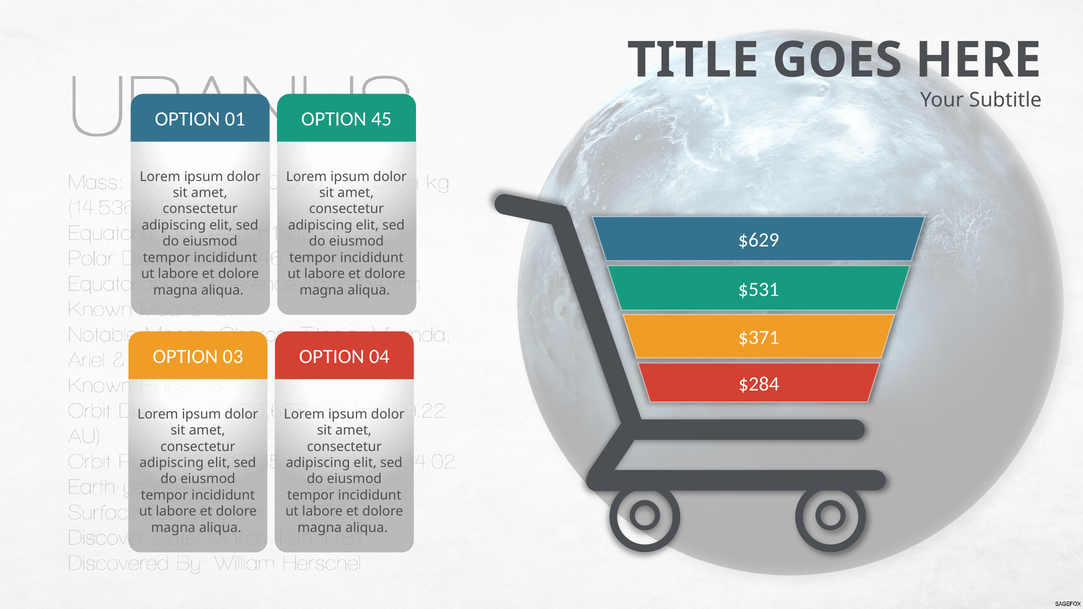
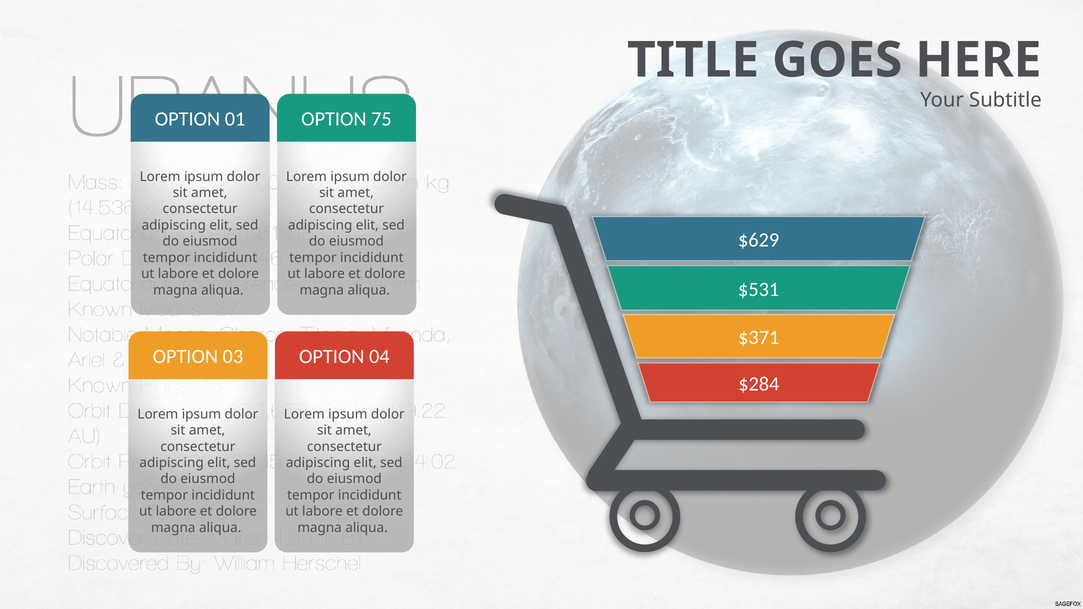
45: 45 -> 75
